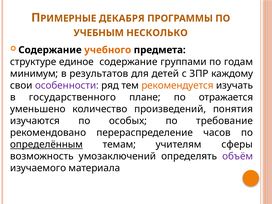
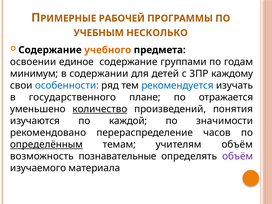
ДЕКАБРЯ: ДЕКАБРЯ -> РАБОЧЕЙ
структуре: структуре -> освоении
результатов: результатов -> содержании
особенности colour: purple -> blue
рекомендуется colour: orange -> blue
количество underline: none -> present
особых: особых -> каждой
требование: требование -> значимости
учителям сферы: сферы -> объём
умозаключений: умозаключений -> познавательные
